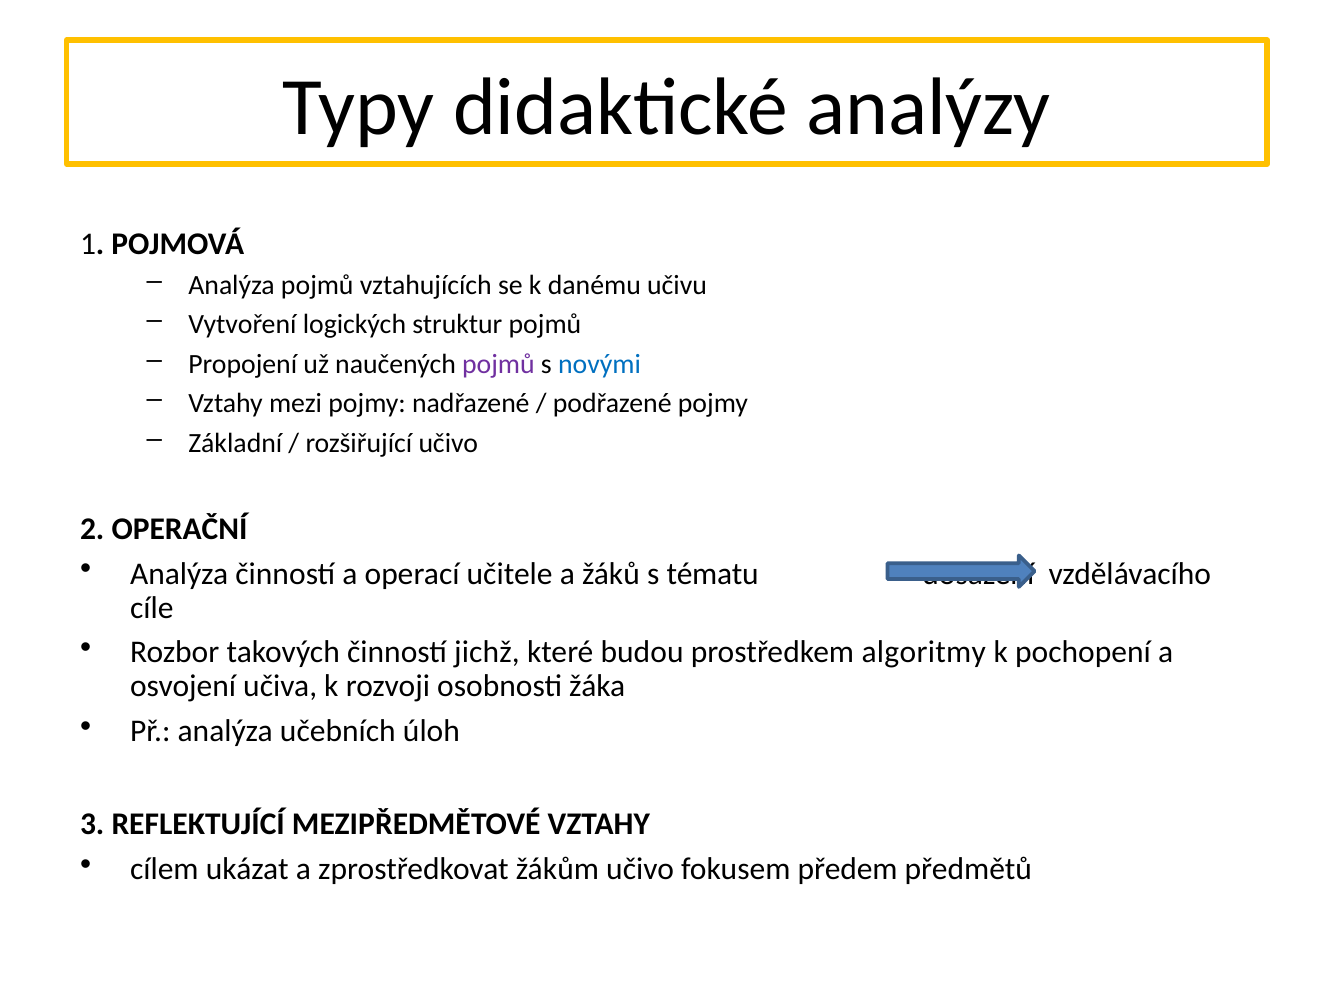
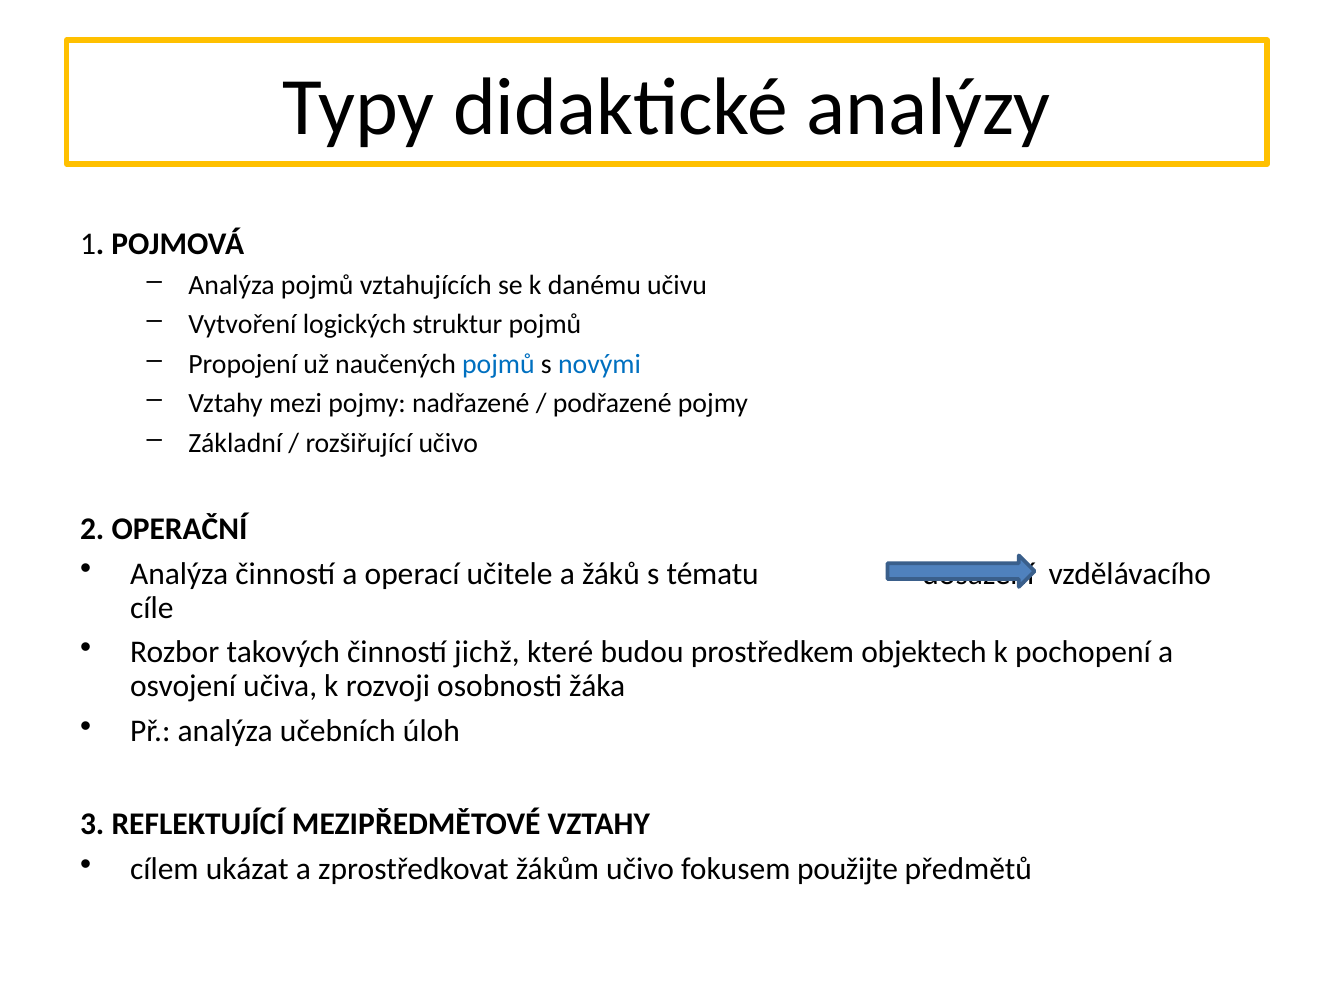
pojmů at (498, 364) colour: purple -> blue
algoritmy: algoritmy -> objektech
předem: předem -> použijte
